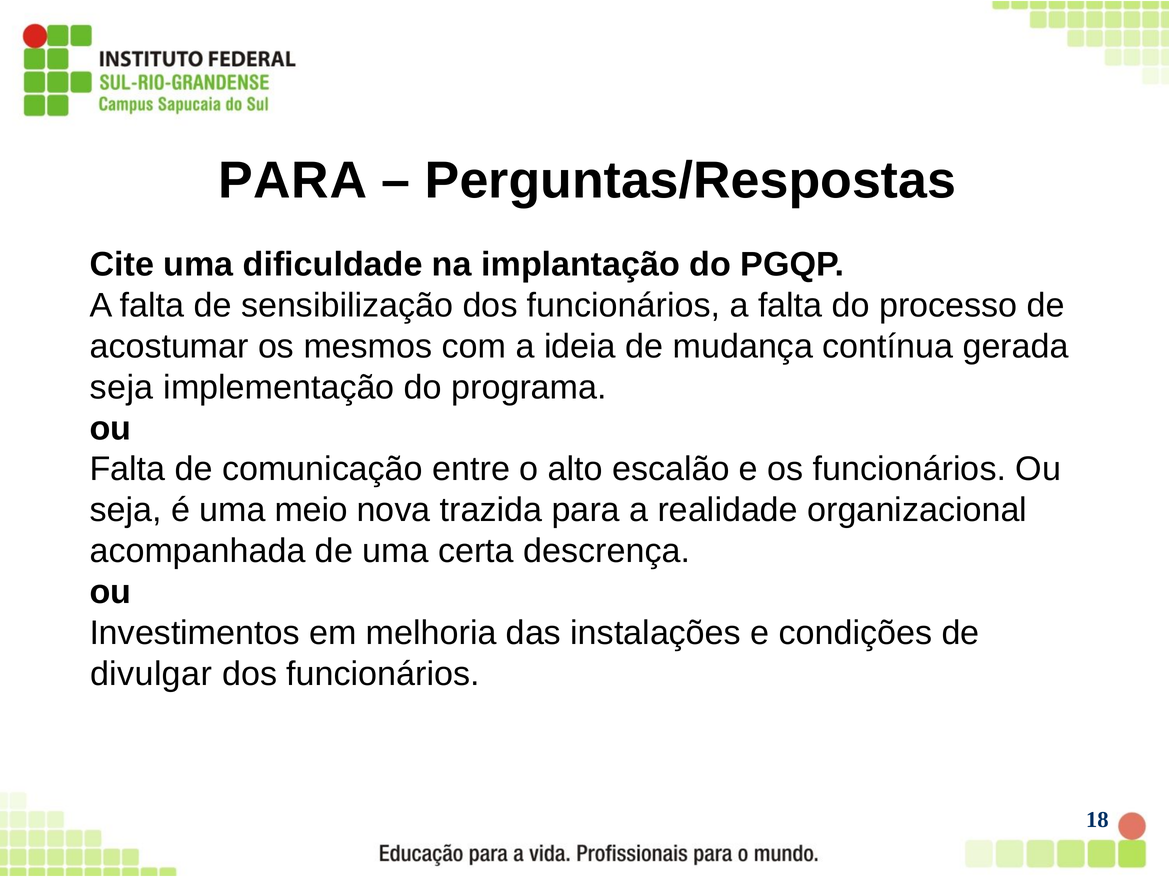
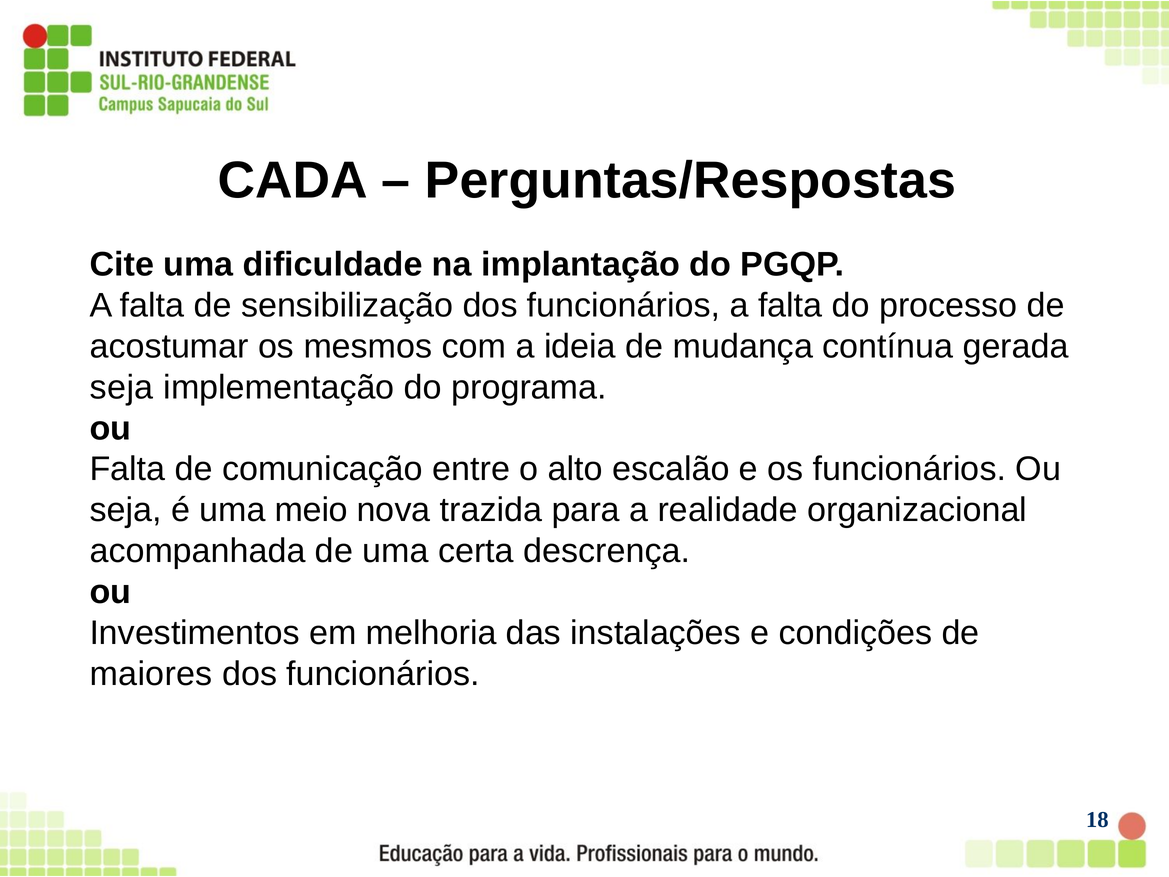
PARA at (293, 181): PARA -> CADA
divulgar: divulgar -> maiores
